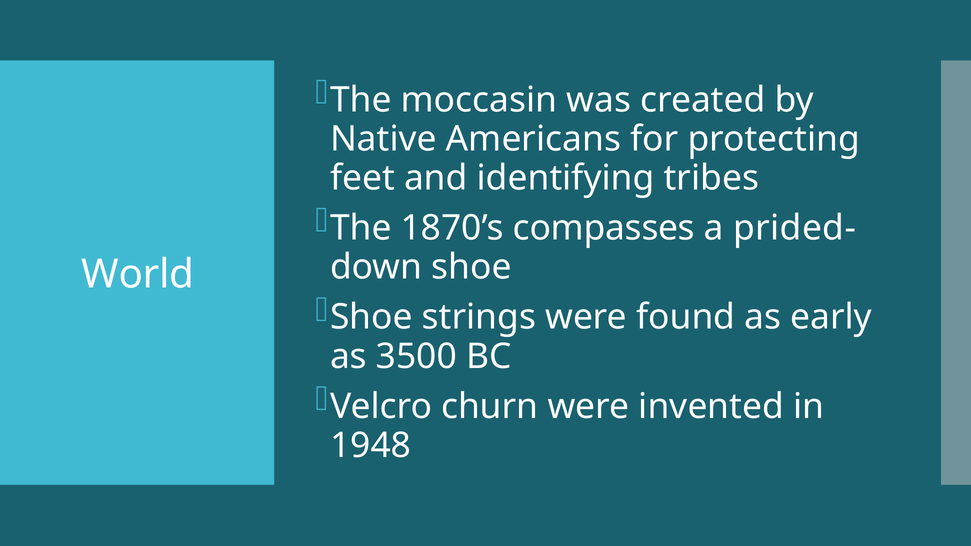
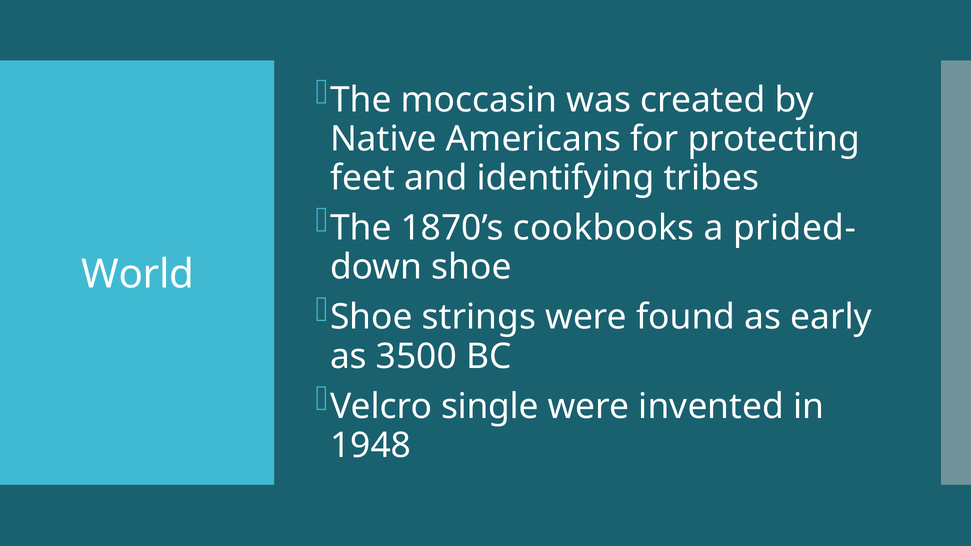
compasses: compasses -> cookbooks
churn: churn -> single
